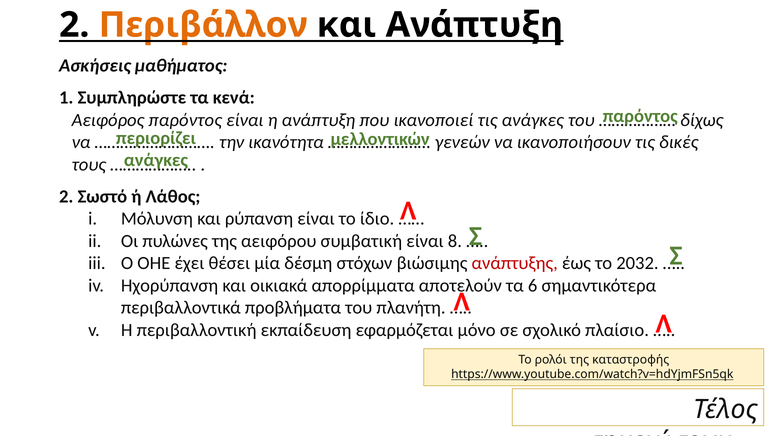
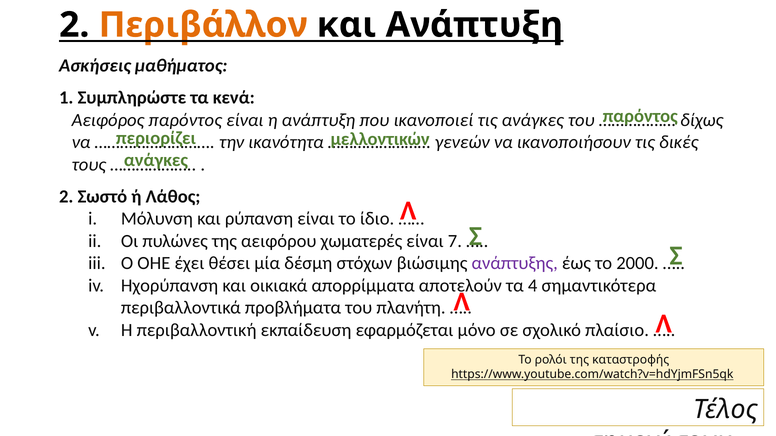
συμβατική: συμβατική -> χωματερές
8: 8 -> 7
ανάπτυξης colour: red -> purple
2032: 2032 -> 2000
6: 6 -> 4
